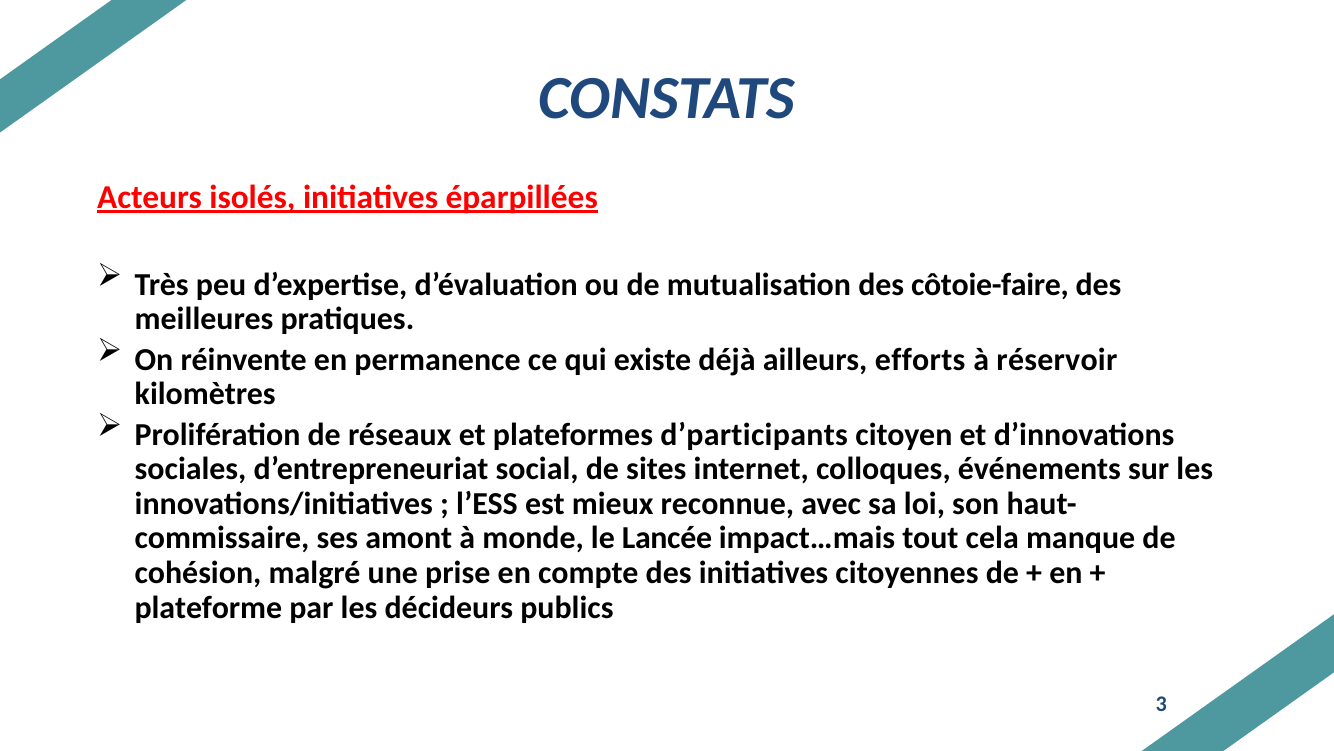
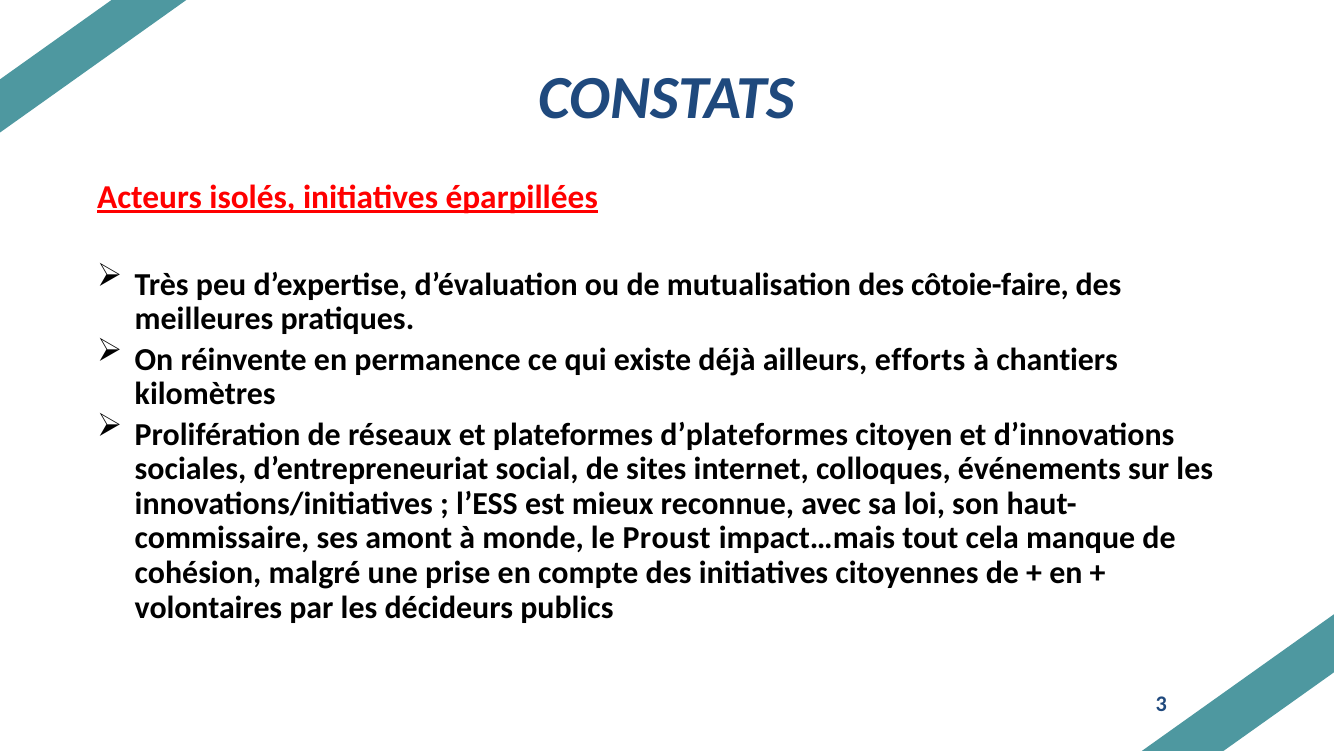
réservoir: réservoir -> chantiers
d’participants: d’participants -> d’plateformes
Lancée: Lancée -> Proust
plateforme: plateforme -> volontaires
